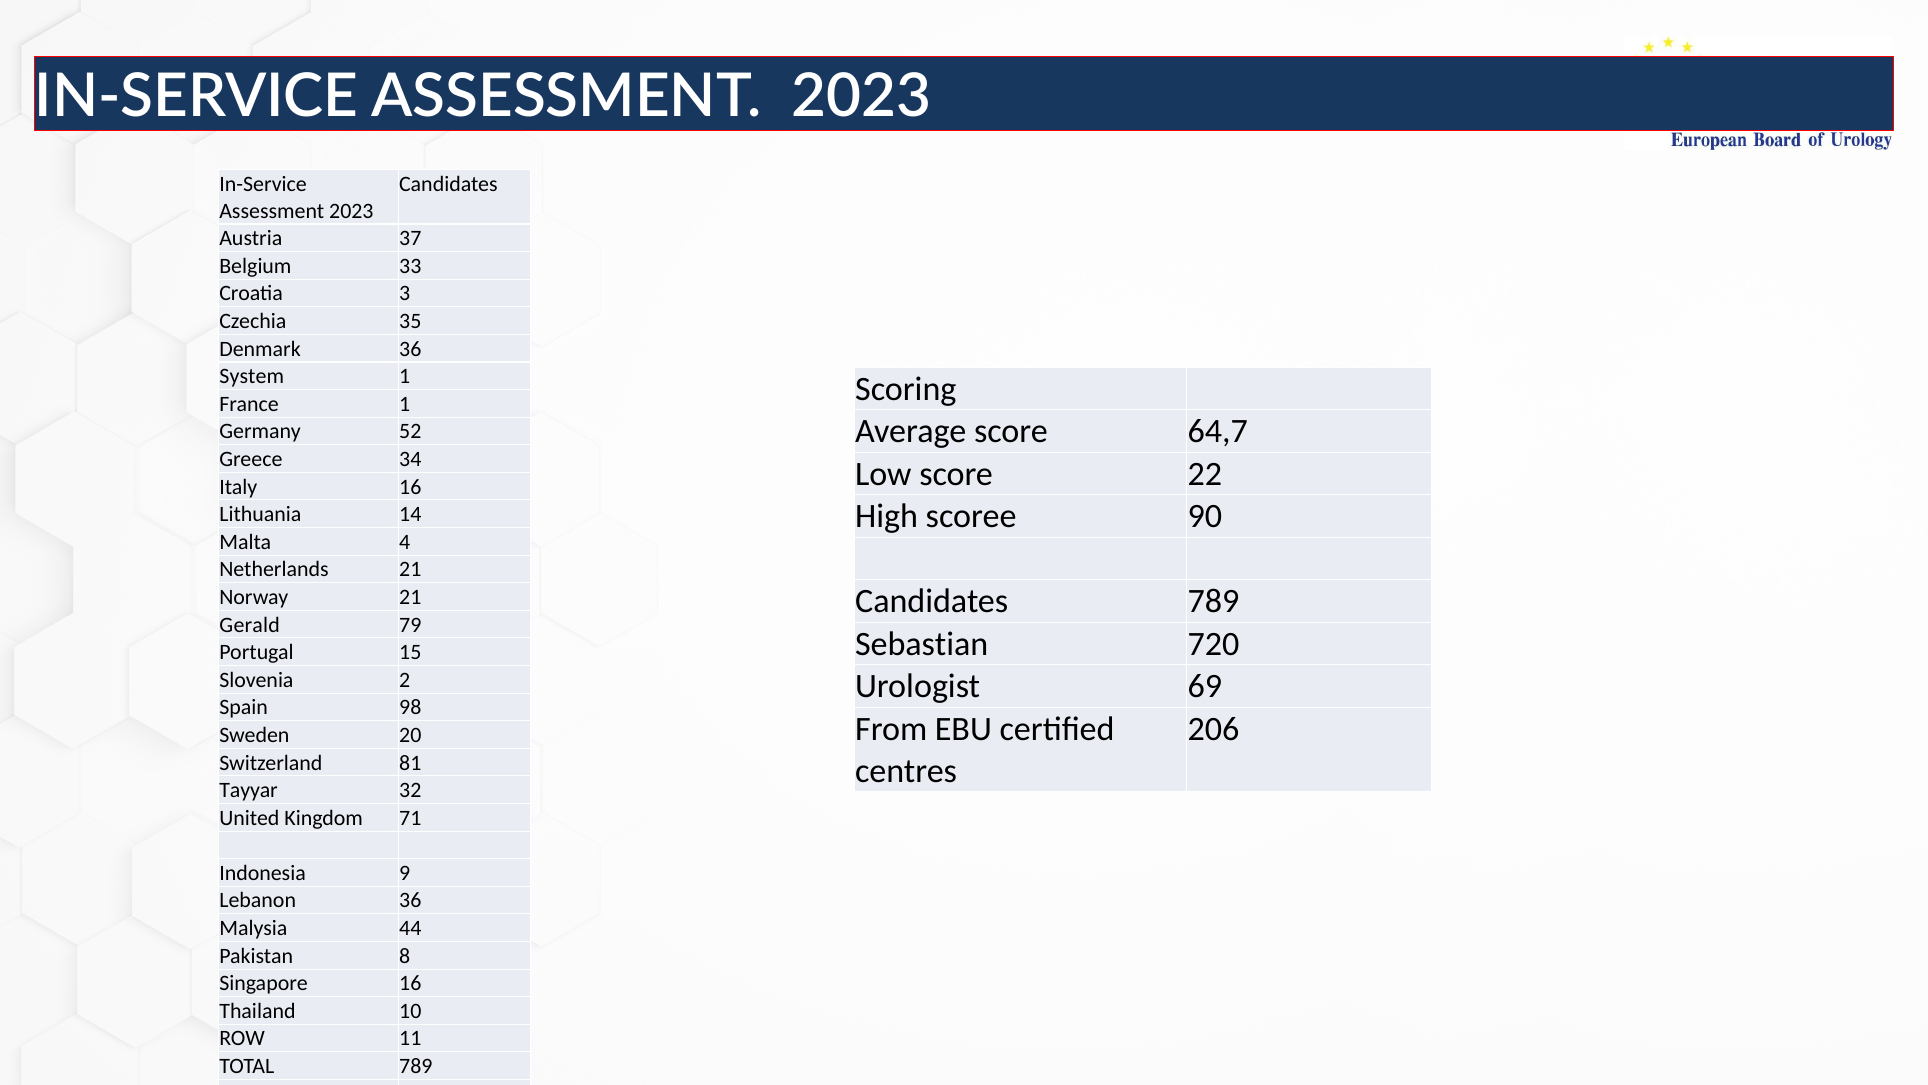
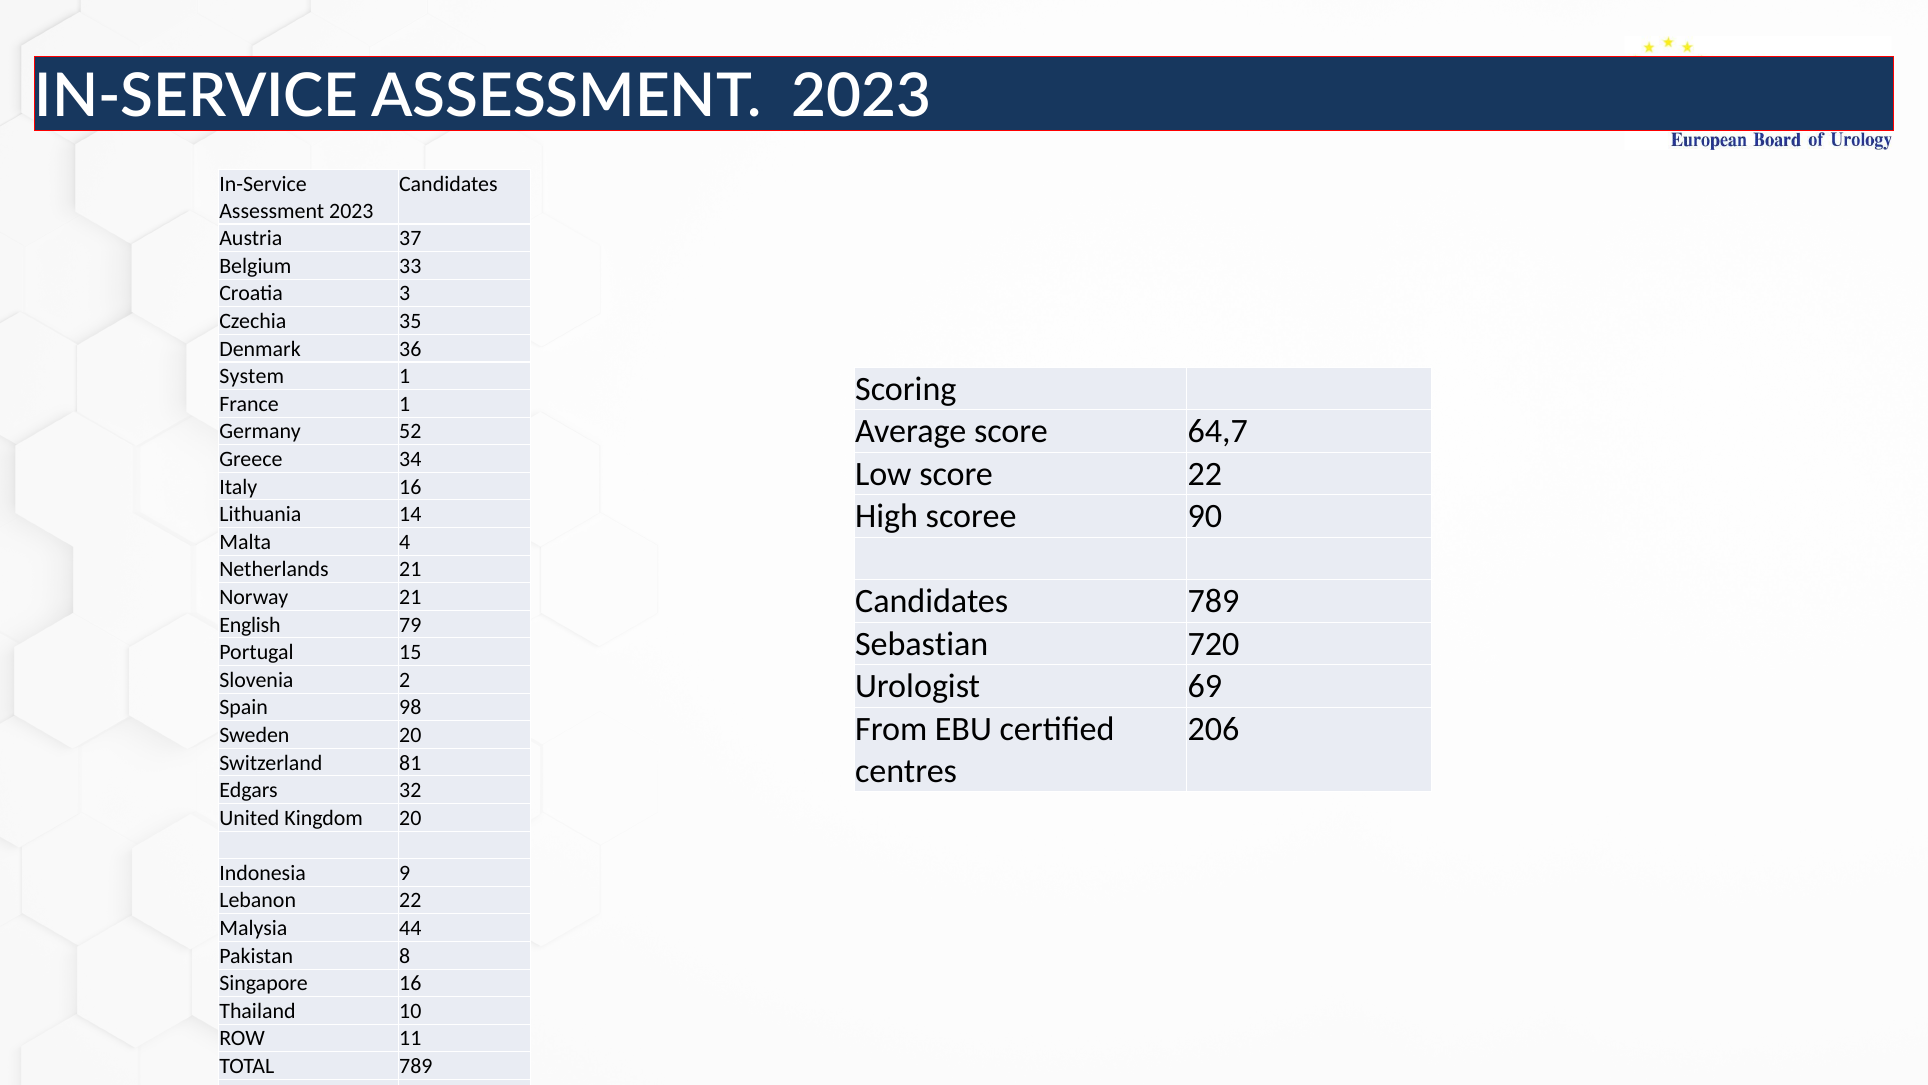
Gerald: Gerald -> English
Tayyar: Tayyar -> Edgars
Kingdom 71: 71 -> 20
Lebanon 36: 36 -> 22
